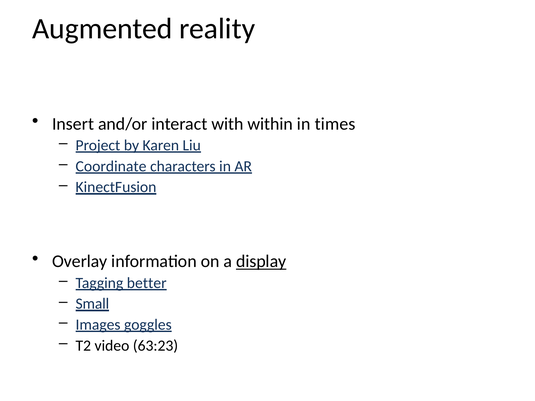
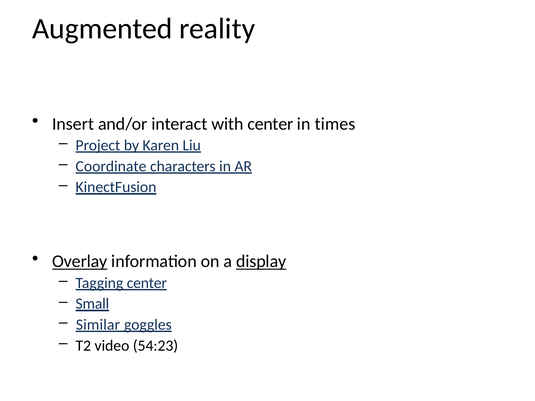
with within: within -> center
Overlay underline: none -> present
Tagging better: better -> center
Images: Images -> Similar
63:23: 63:23 -> 54:23
